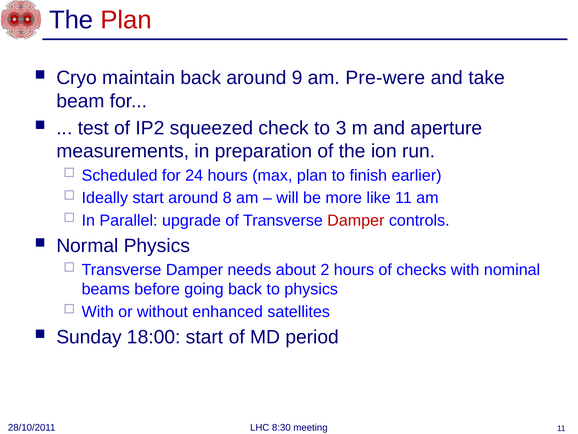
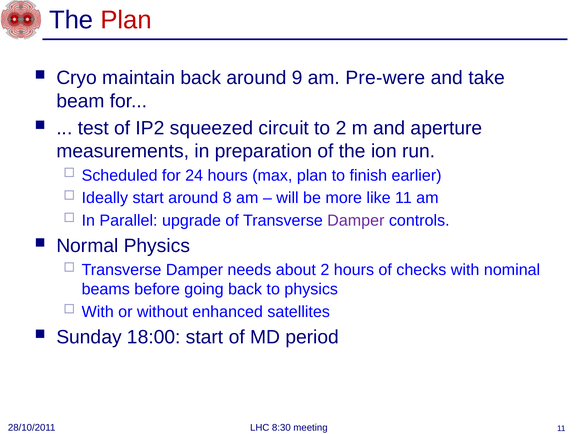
check: check -> circuit
to 3: 3 -> 2
Damper at (356, 220) colour: red -> purple
